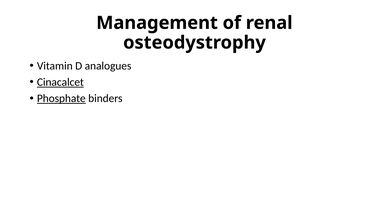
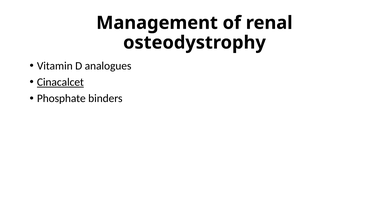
Phosphate underline: present -> none
